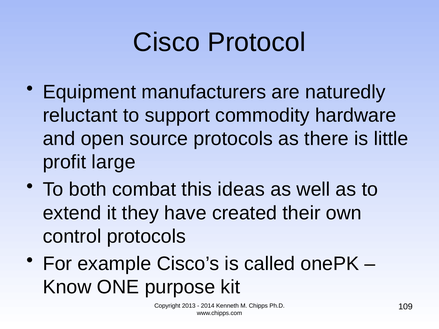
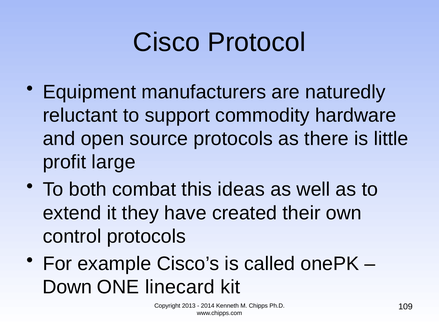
Know: Know -> Down
purpose: purpose -> linecard
